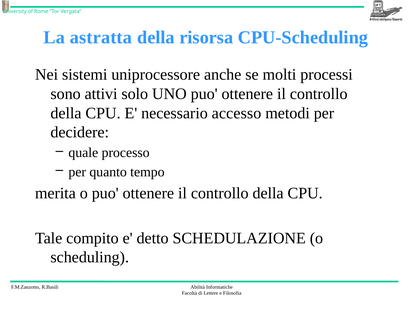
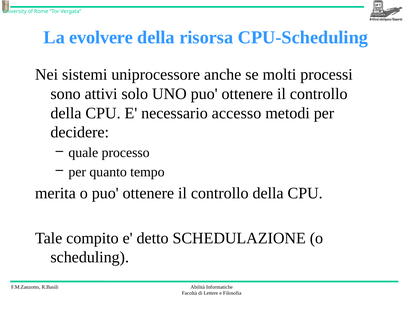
astratta: astratta -> evolvere
